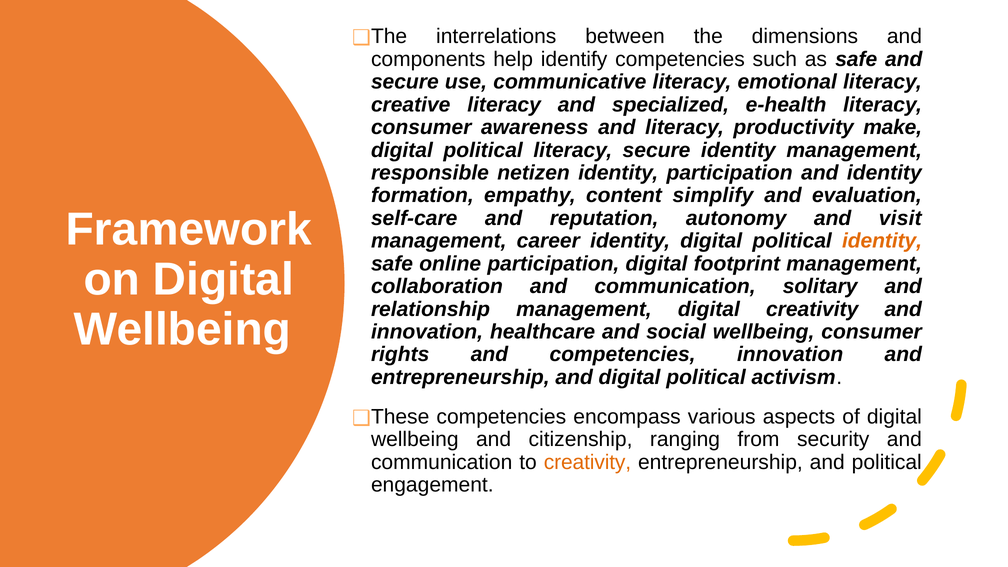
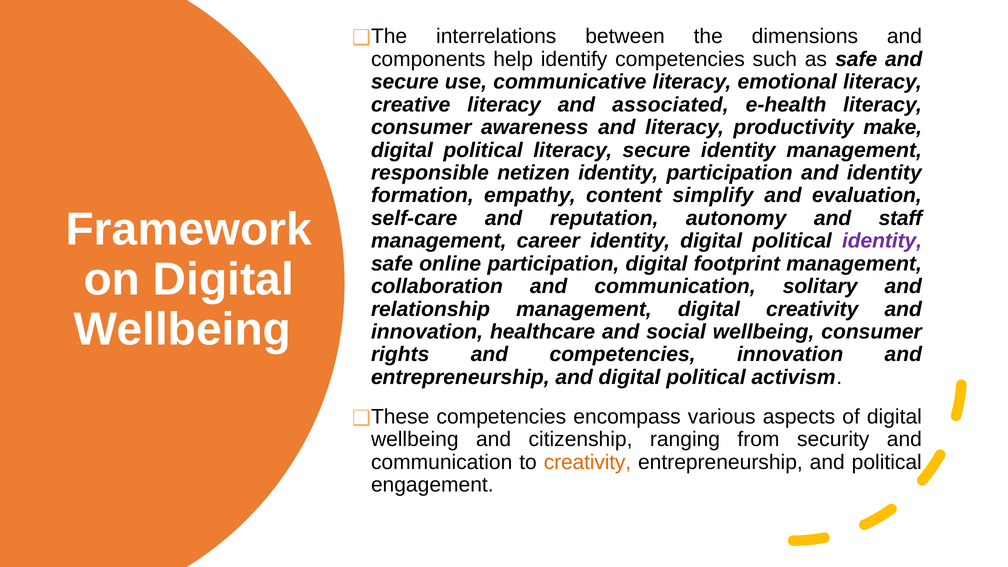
specialized: specialized -> associated
visit: visit -> staff
identity at (882, 241) colour: orange -> purple
